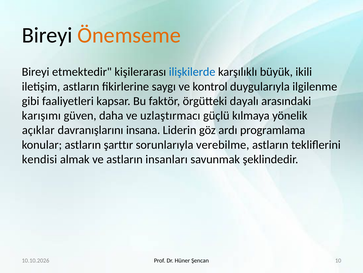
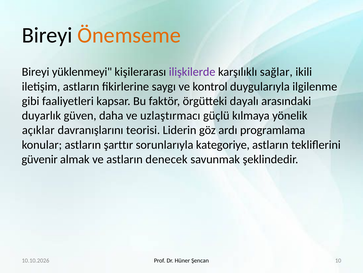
etmektedir: etmektedir -> yüklenmeyi
ilişkilerde colour: blue -> purple
büyük: büyük -> sağlar
karışımı: karışımı -> duyarlık
insana: insana -> teorisi
verebilme: verebilme -> kategoriye
kendisi: kendisi -> güvenir
insanları: insanları -> denecek
